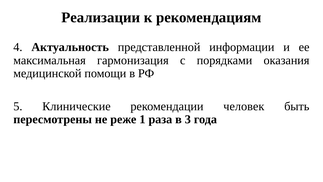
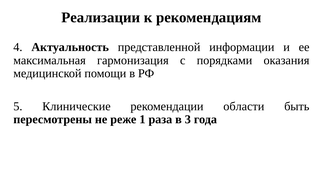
человек: человек -> области
